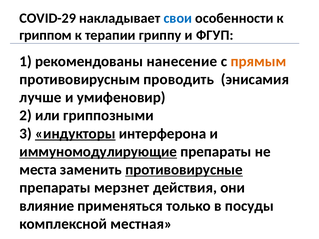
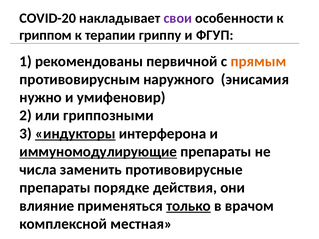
COVID-29: COVID-29 -> COVID-20
свои colour: blue -> purple
нанесение: нанесение -> первичной
проводить: проводить -> наружного
лучше: лучше -> нужно
места: места -> числа
противовирусные underline: present -> none
мерзнет: мерзнет -> порядке
только underline: none -> present
посуды: посуды -> врачом
